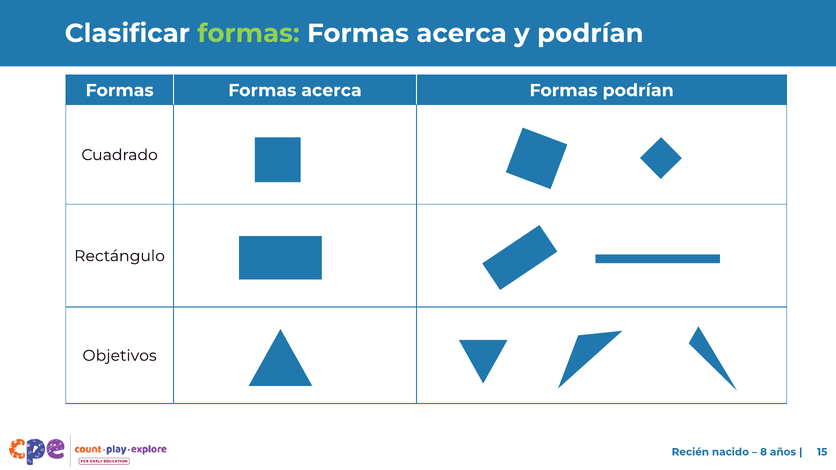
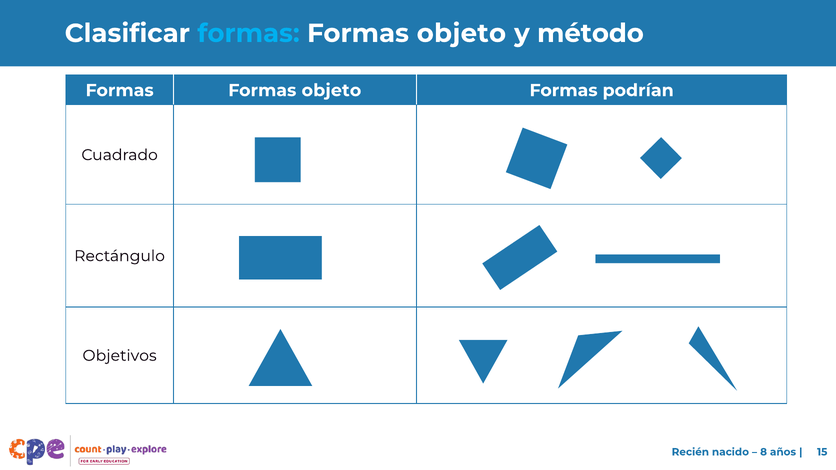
formas at (249, 33) colour: light green -> light blue
acerca at (462, 33): acerca -> objeto
y podrían: podrían -> método
acerca at (332, 90): acerca -> objeto
